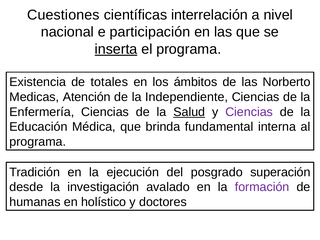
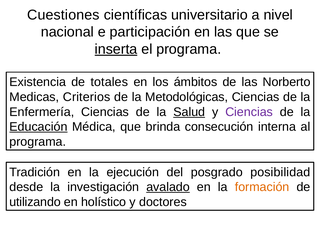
interrelación: interrelación -> universitario
Atención: Atención -> Criterios
Independiente: Independiente -> Metodológicas
Educación underline: none -> present
fundamental: fundamental -> consecución
superación: superación -> posibilidad
avalado underline: none -> present
formación colour: purple -> orange
humanas: humanas -> utilizando
